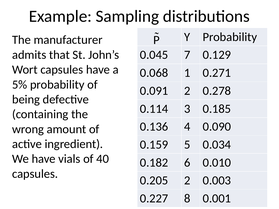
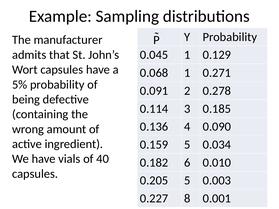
0.045 7: 7 -> 1
0.205 2: 2 -> 5
